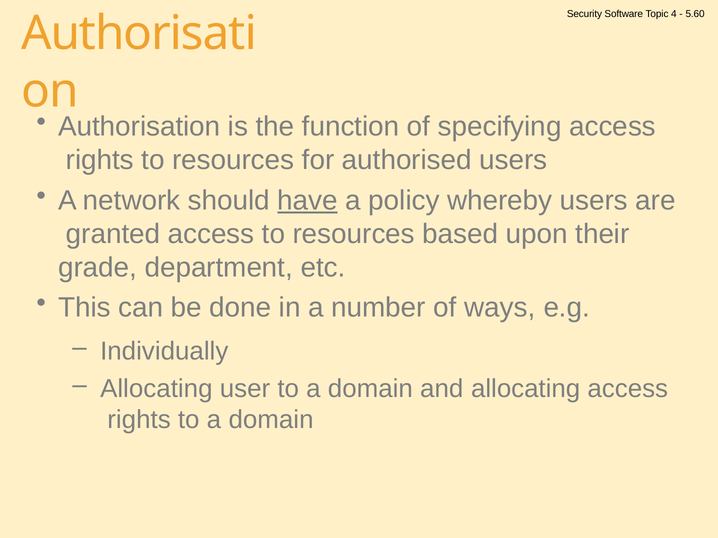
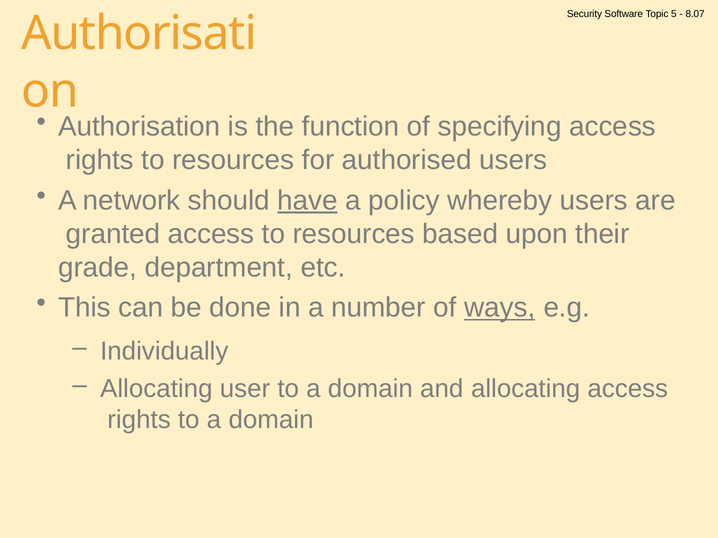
4: 4 -> 5
5.60: 5.60 -> 8.07
ways underline: none -> present
